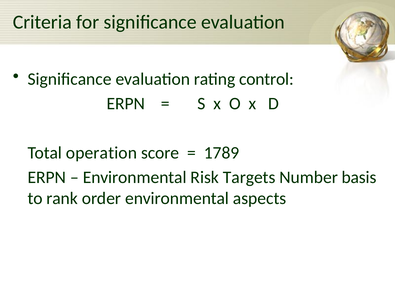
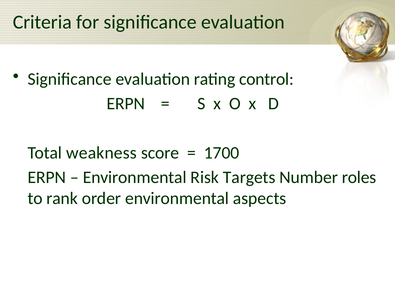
operation: operation -> weakness
1789: 1789 -> 1700
basis: basis -> roles
